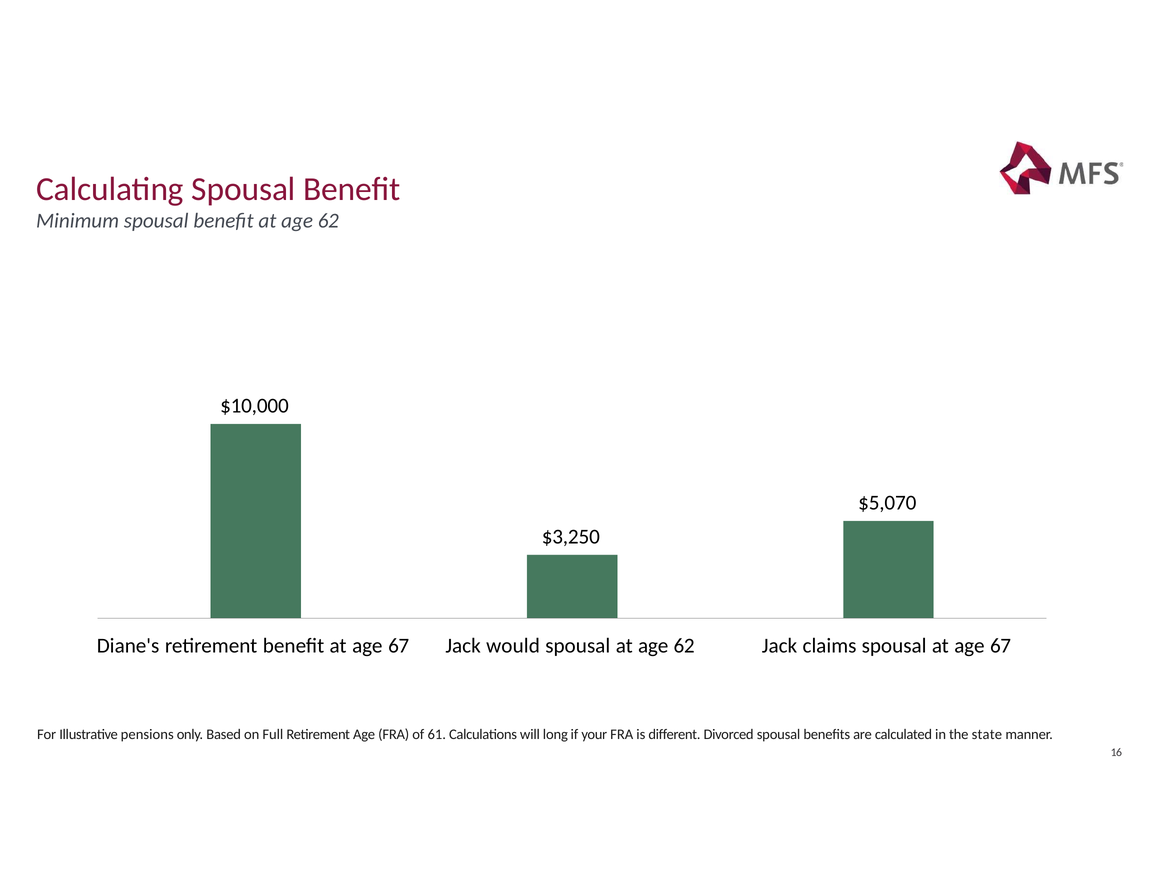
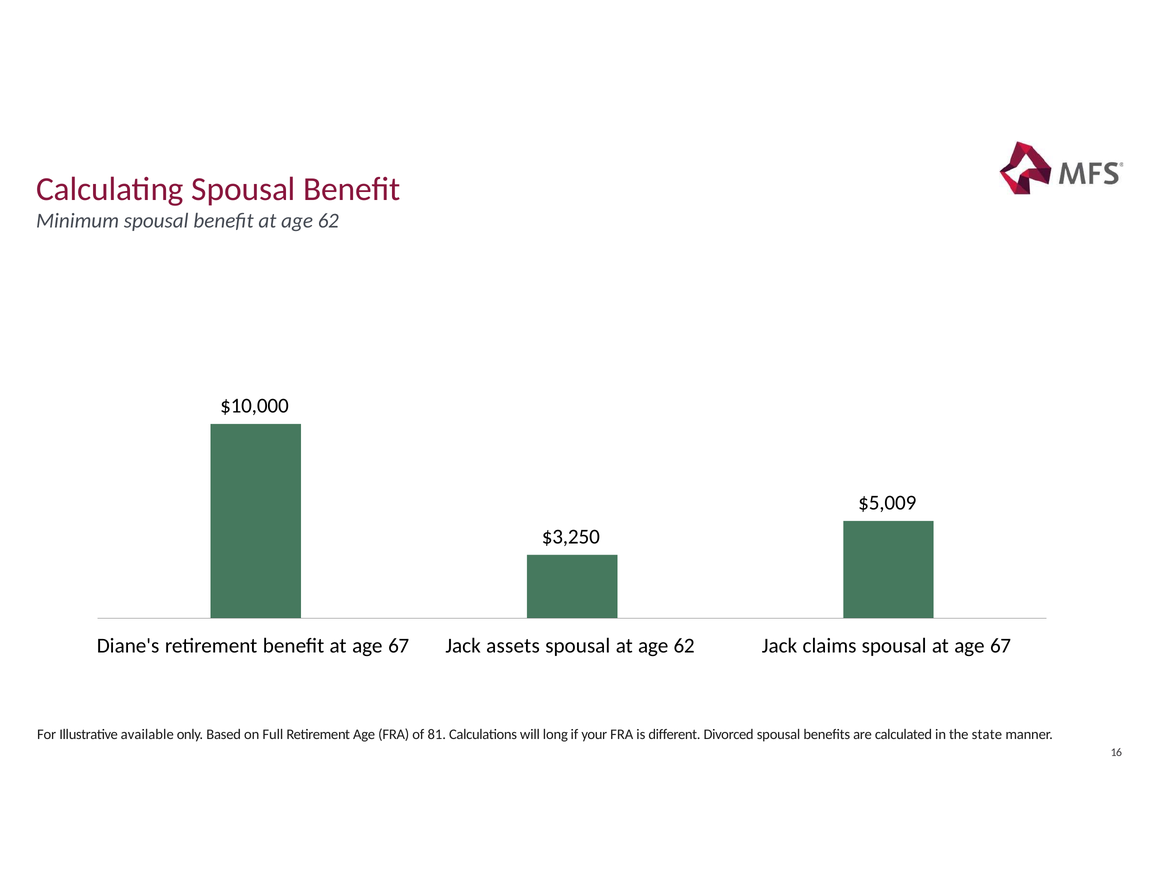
$5,070: $5,070 -> $5,009
would: would -> assets
pensions: pensions -> available
61: 61 -> 81
